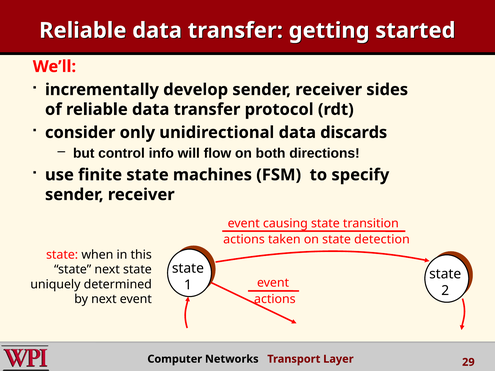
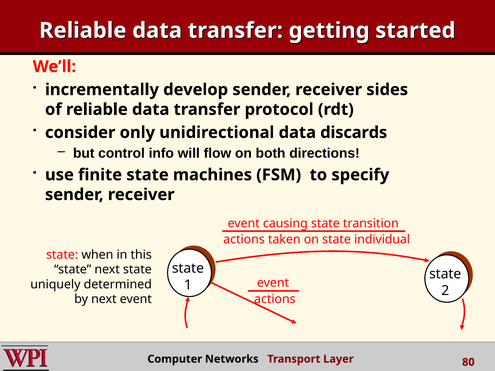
detection: detection -> individual
29: 29 -> 80
